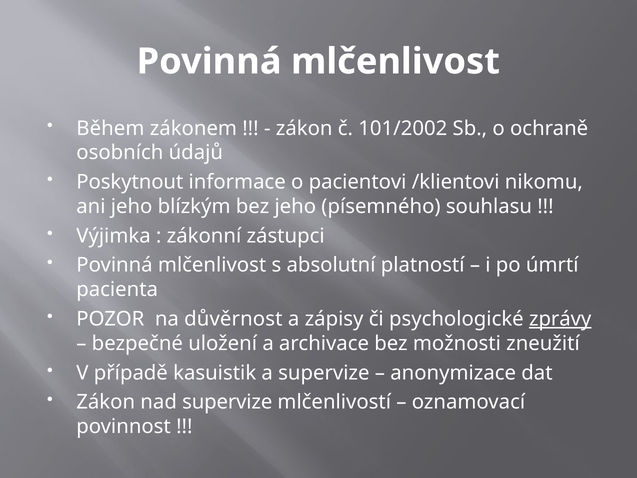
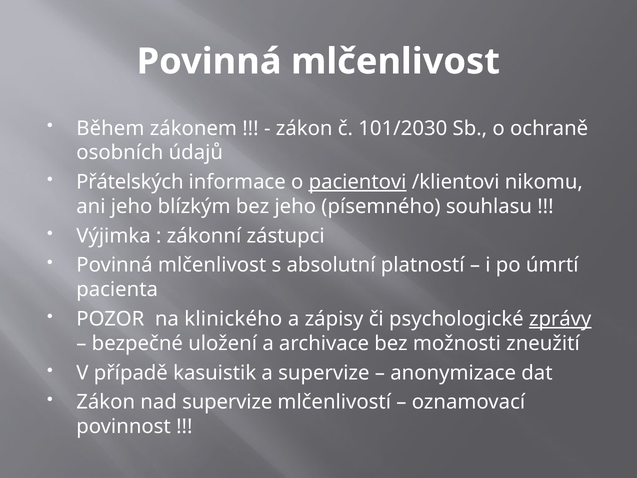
101/2002: 101/2002 -> 101/2030
Poskytnout: Poskytnout -> Přátelských
pacientovi underline: none -> present
důvěrnost: důvěrnost -> klinického
